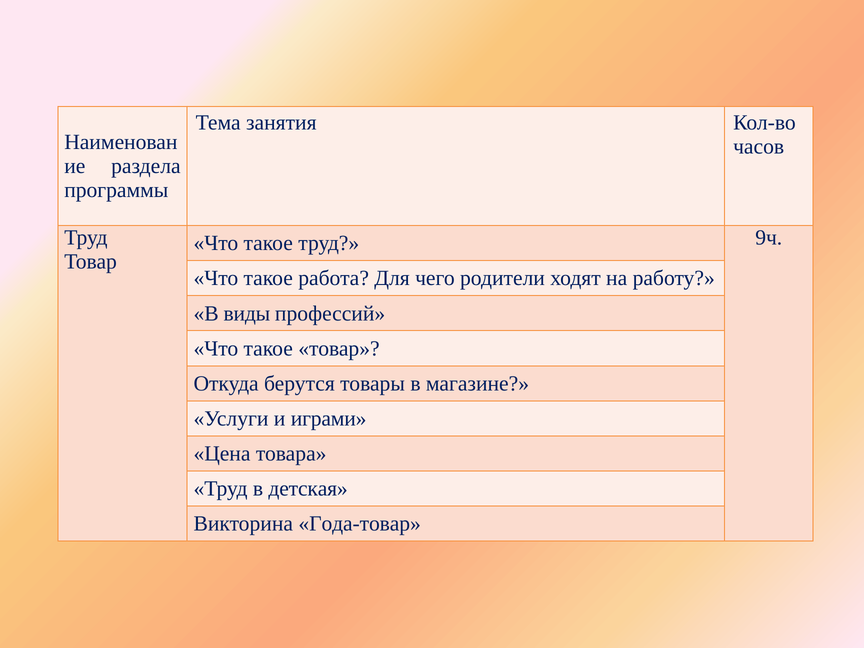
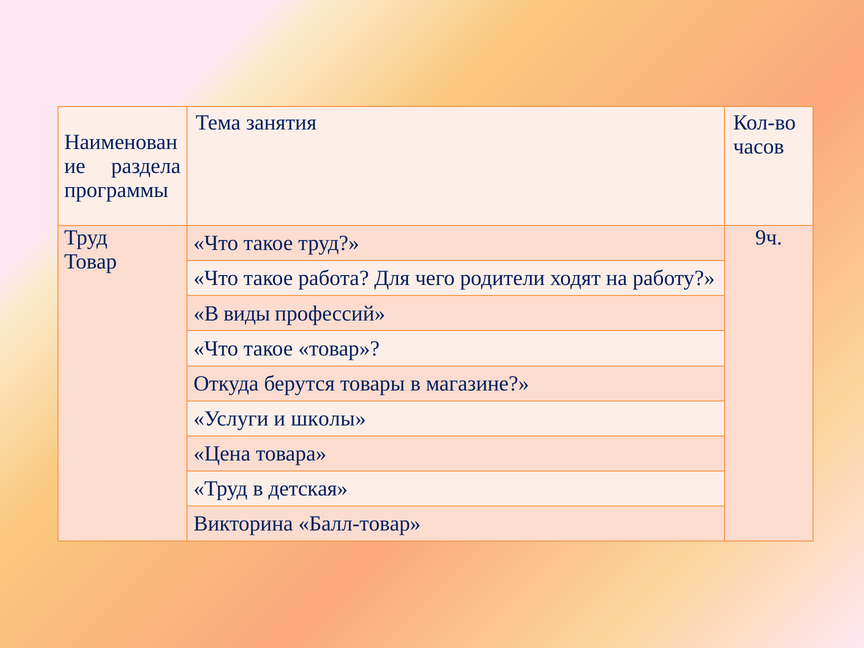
играми: играми -> школы
Года-товар: Года-товар -> Балл-товар
